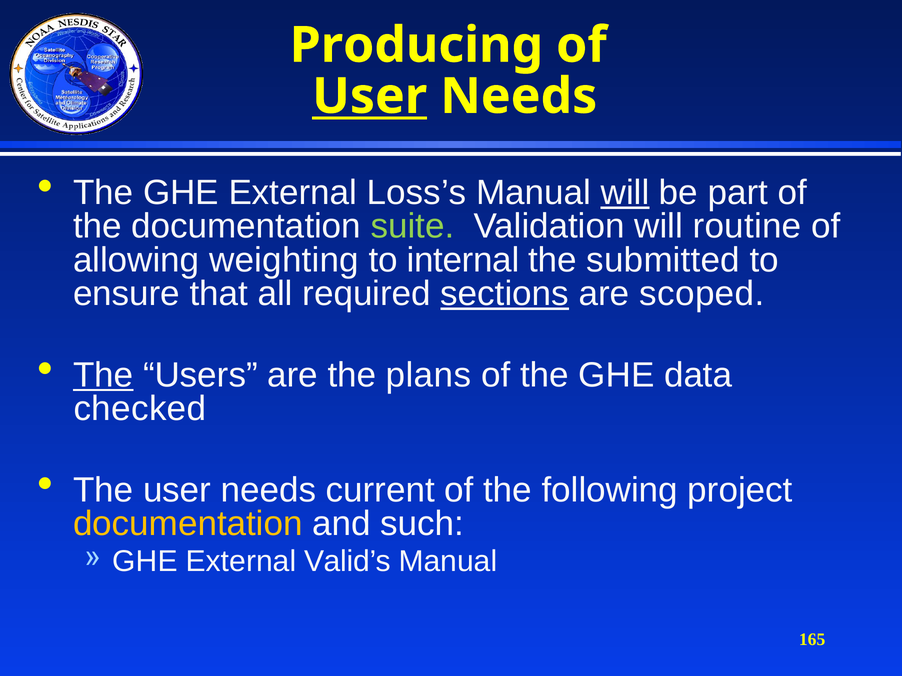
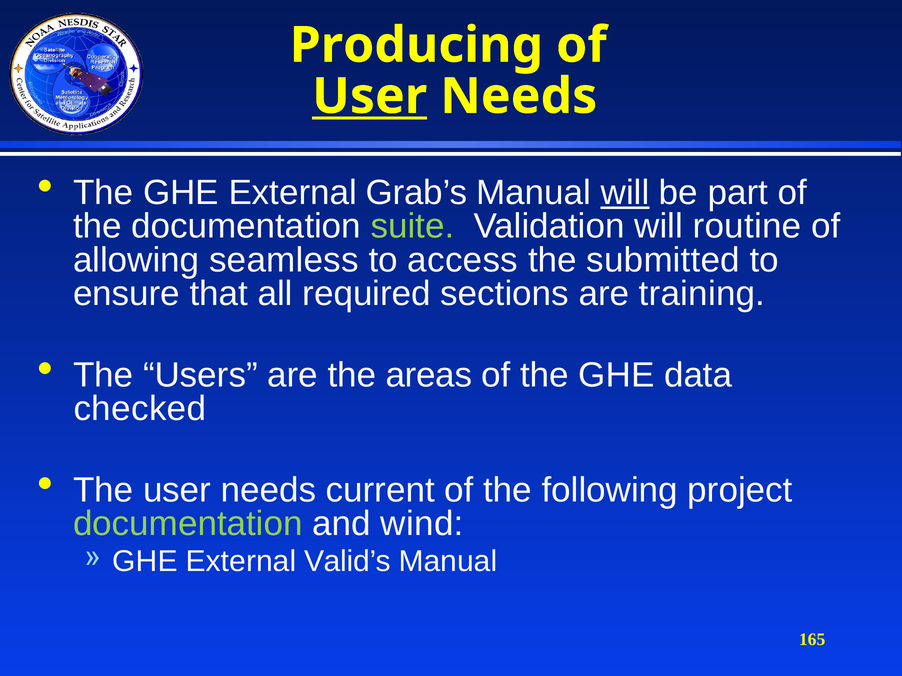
Loss’s: Loss’s -> Grab’s
weighting: weighting -> seamless
internal: internal -> access
sections underline: present -> none
scoped: scoped -> training
The at (103, 375) underline: present -> none
plans: plans -> areas
documentation at (188, 524) colour: yellow -> light green
such: such -> wind
